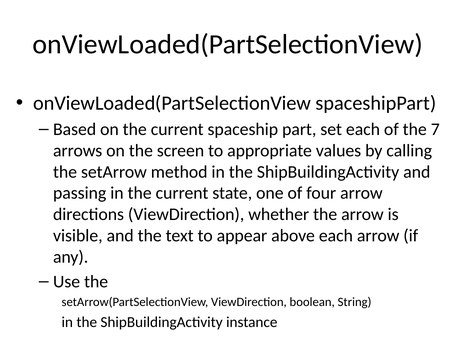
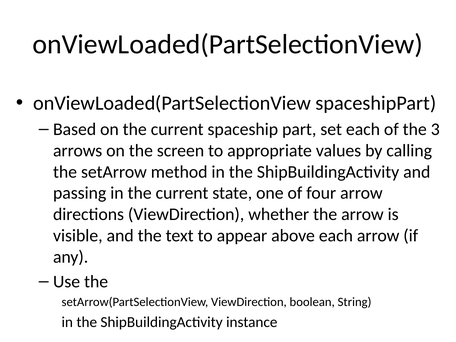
7: 7 -> 3
